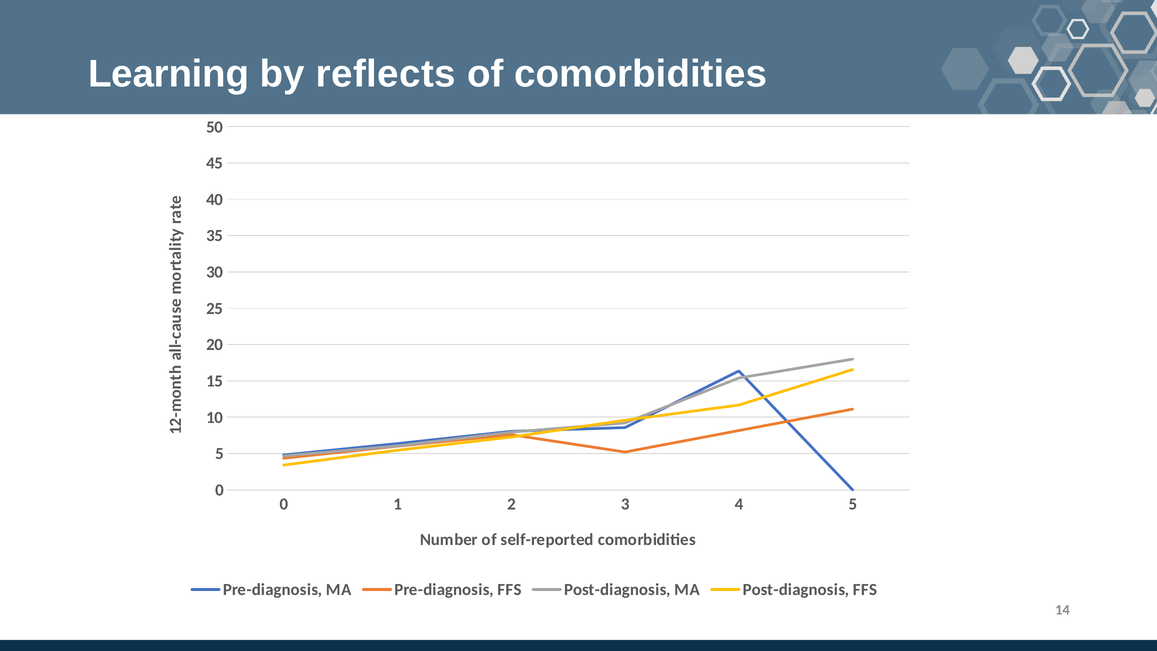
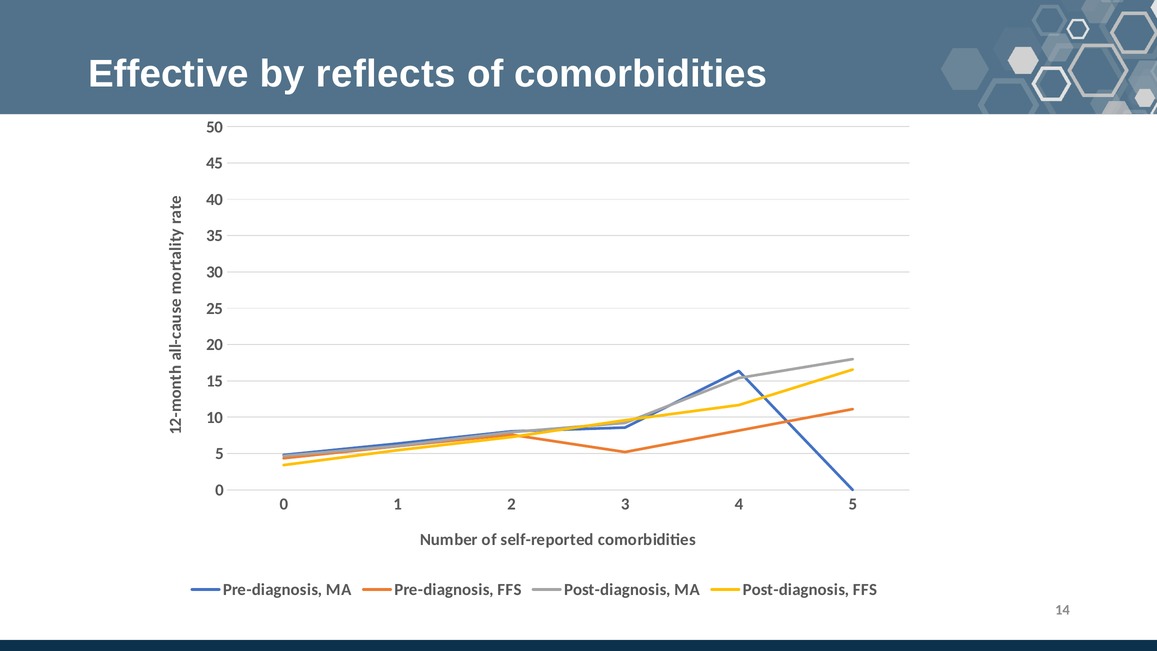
Learning: Learning -> Effective
